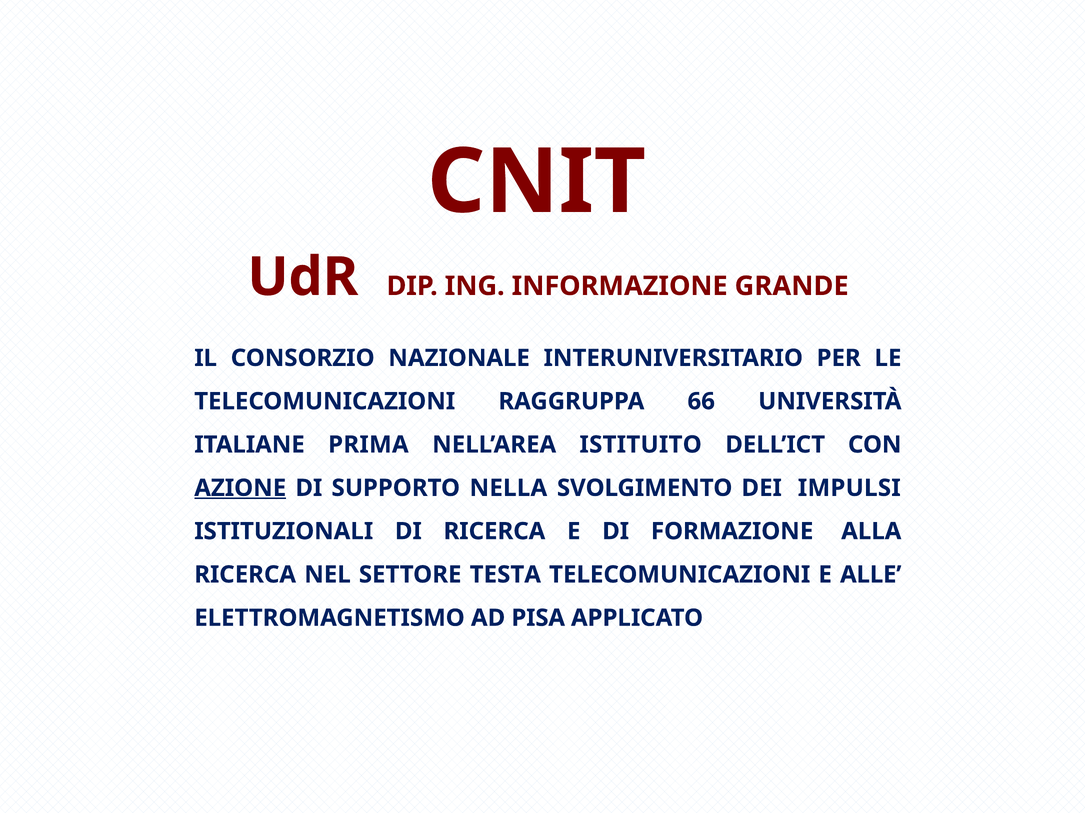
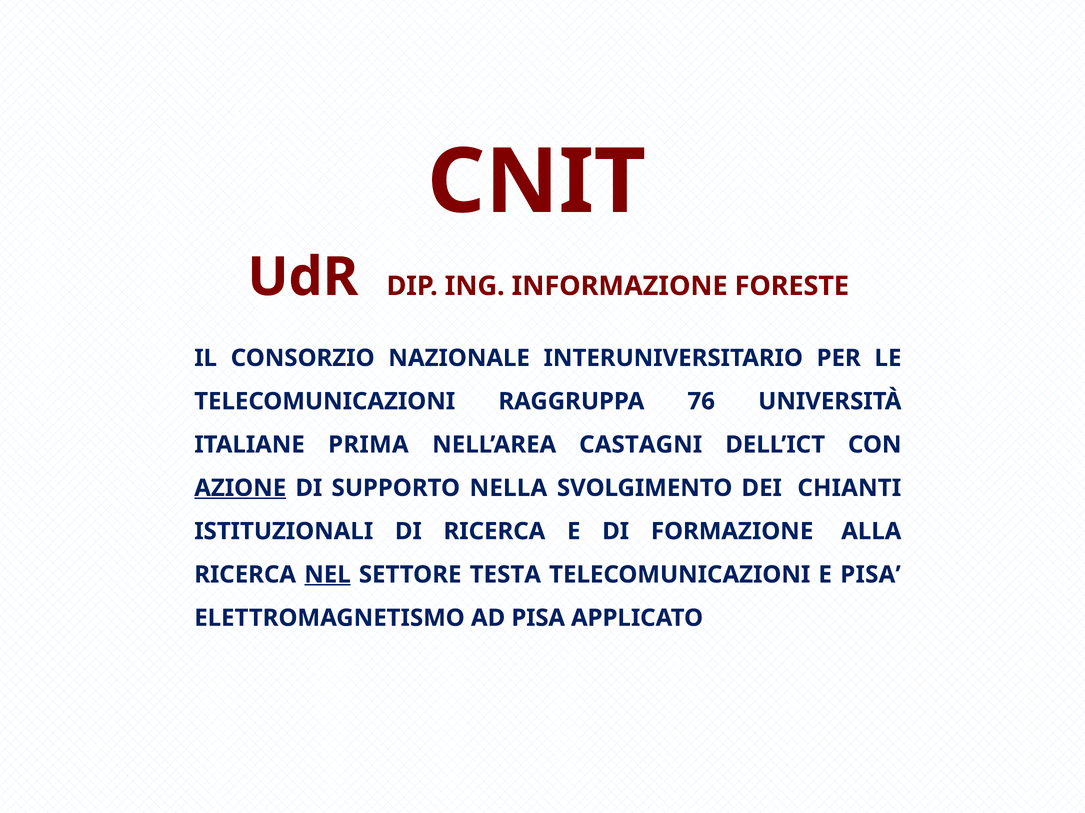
GRANDE: GRANDE -> FORESTE
66: 66 -> 76
ISTITUITO: ISTITUITO -> CASTAGNI
IMPULSI: IMPULSI -> CHIANTI
NEL underline: none -> present
E ALLE: ALLE -> PISA
